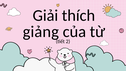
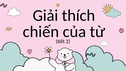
giảng: giảng -> chiến
